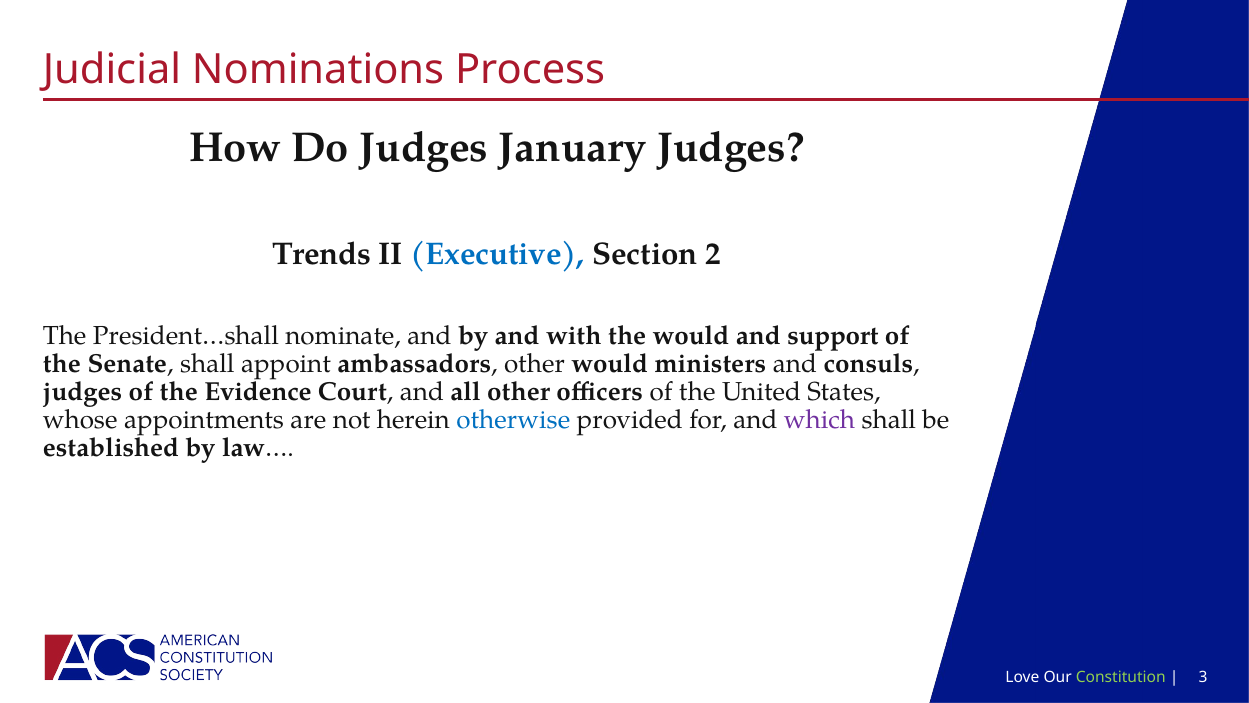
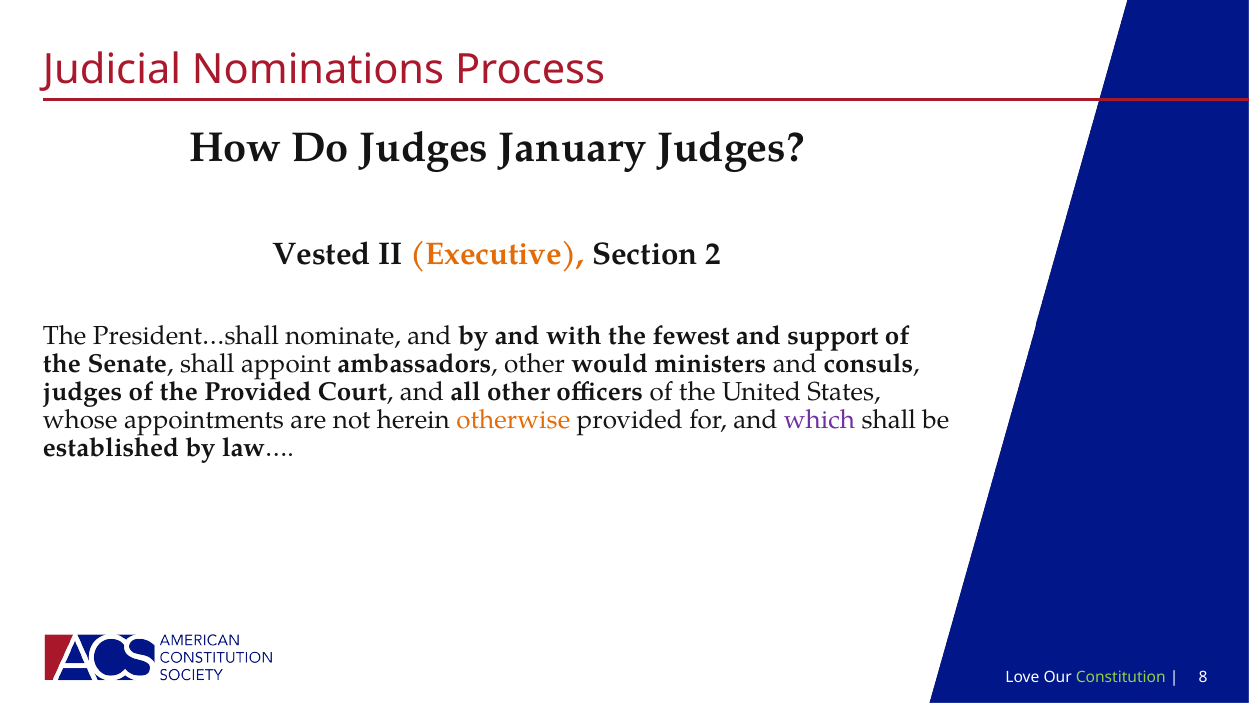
Trends: Trends -> Vested
Executive colour: blue -> orange
the would: would -> fewest
the Evidence: Evidence -> Provided
otherwise colour: blue -> orange
3: 3 -> 8
